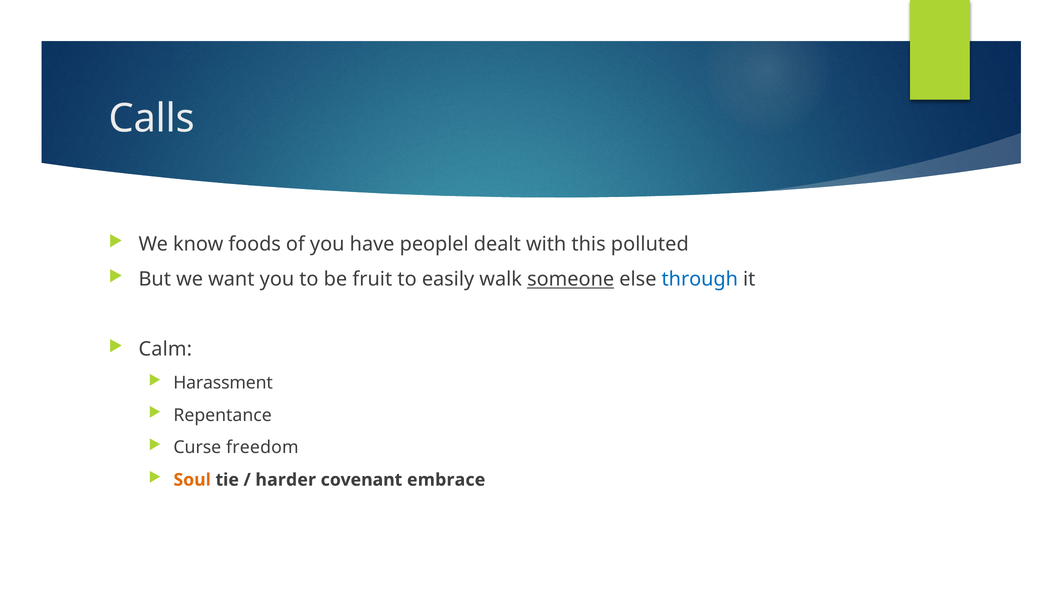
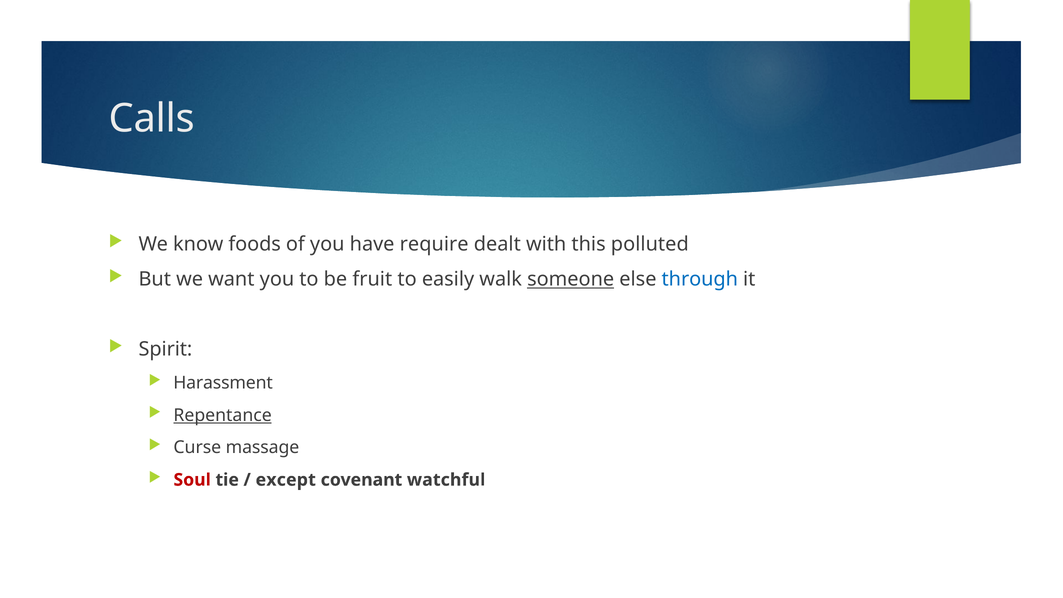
peoplel: peoplel -> require
Calm: Calm -> Spirit
Repentance underline: none -> present
freedom: freedom -> massage
Soul colour: orange -> red
harder: harder -> except
embrace: embrace -> watchful
